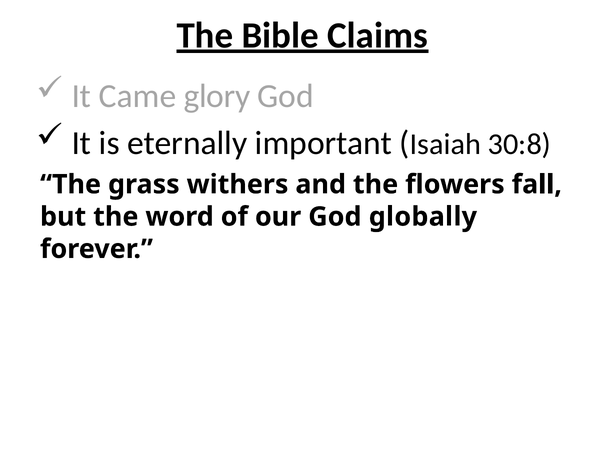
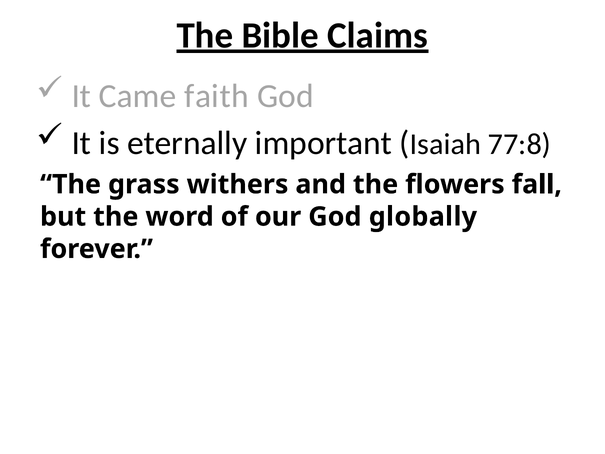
glory: glory -> faith
30:8: 30:8 -> 77:8
